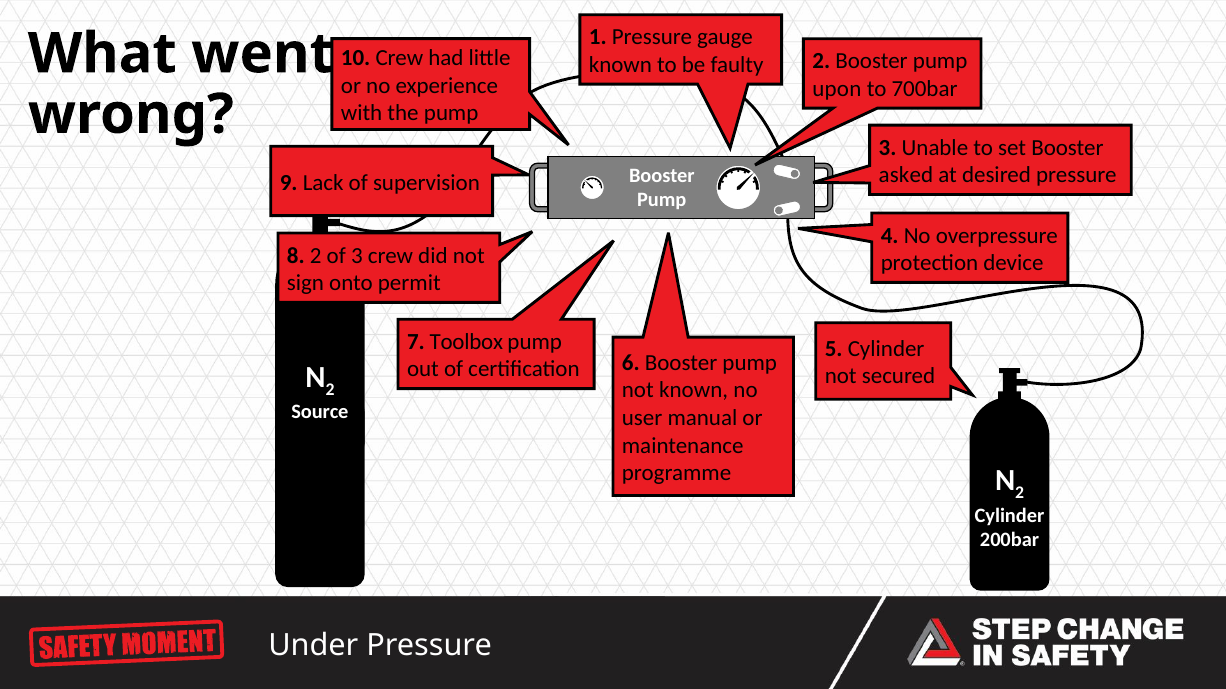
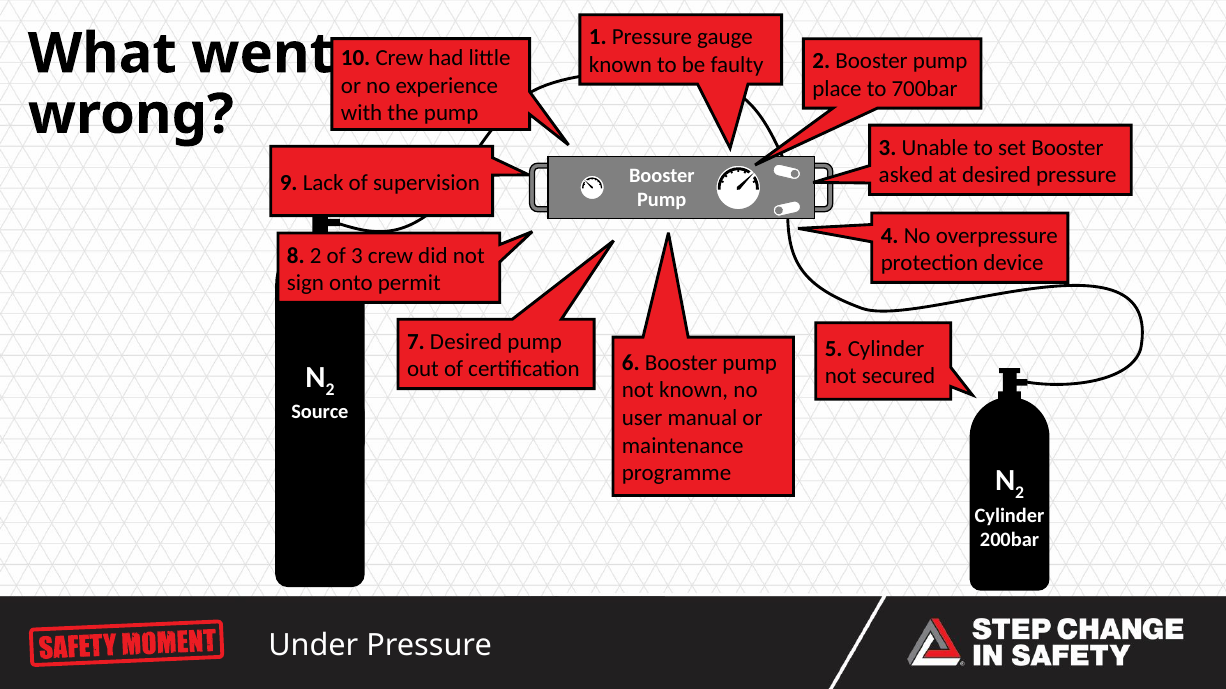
upon: upon -> place
7 Toolbox: Toolbox -> Desired
